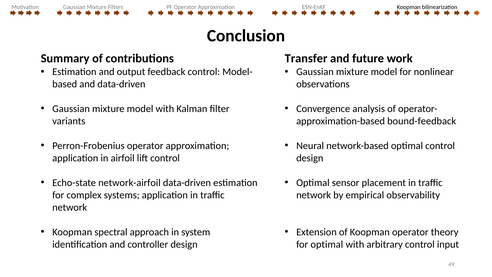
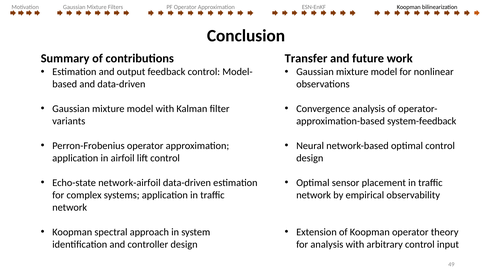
bound-feedback: bound-feedback -> system-feedback
for optimal: optimal -> analysis
